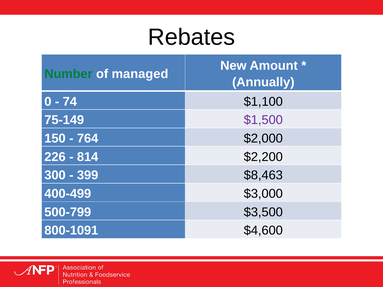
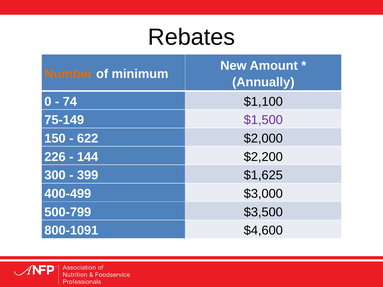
Number colour: green -> orange
managed: managed -> minimum
764: 764 -> 622
814: 814 -> 144
$8,463: $8,463 -> $1,625
